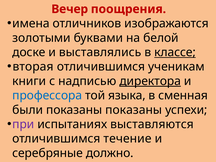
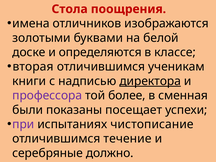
Вечер: Вечер -> Стола
выставлялись: выставлялись -> определяются
классе underline: present -> none
профессора colour: blue -> purple
языка: языка -> более
показаны показаны: показаны -> посещает
выставляются: выставляются -> чистописание
